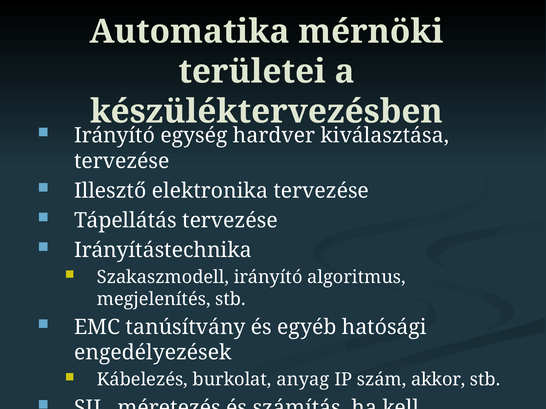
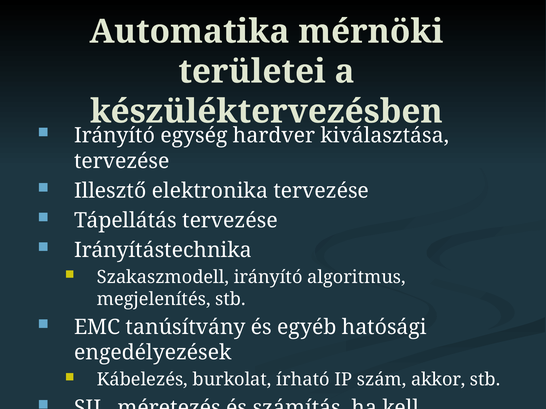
anyag: anyag -> írható
